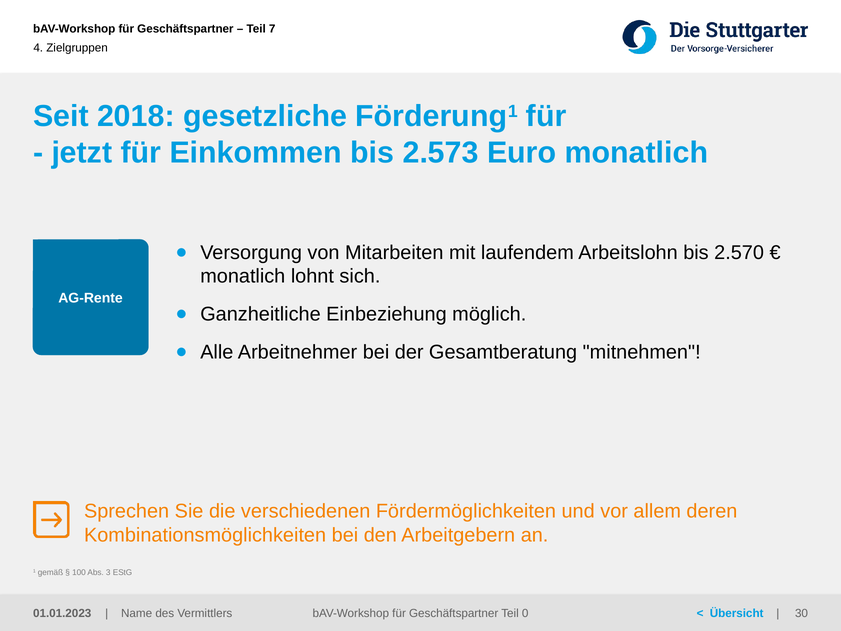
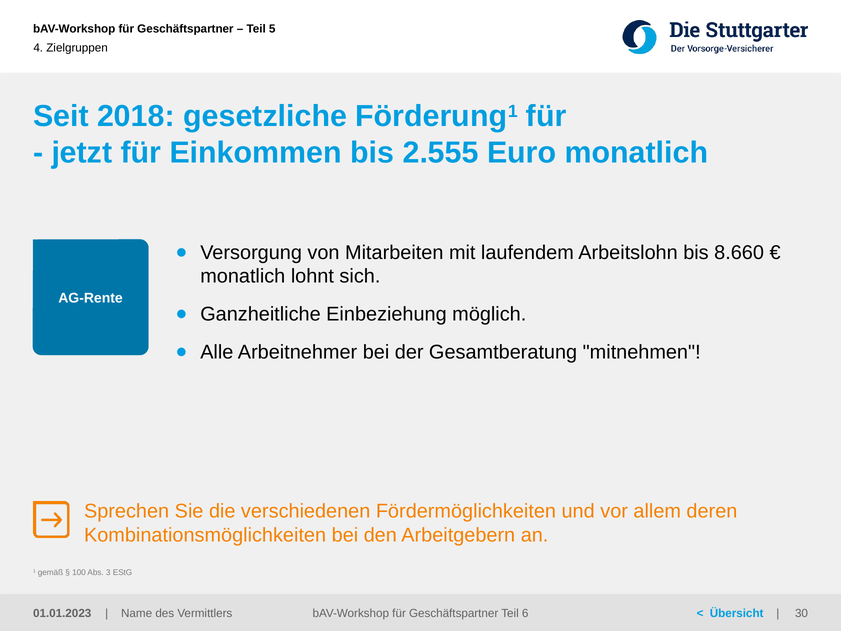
7: 7 -> 5
2.573: 2.573 -> 2.555
2.570: 2.570 -> 8.660
0: 0 -> 6
